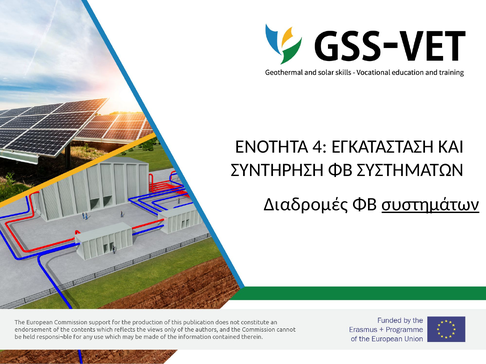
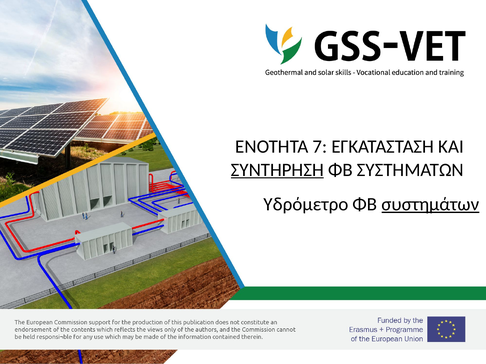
4: 4 -> 7
ΣΥΝΤΗΡΗΣΗ underline: none -> present
Διαδρομές: Διαδρομές -> Υδρόμετρο
